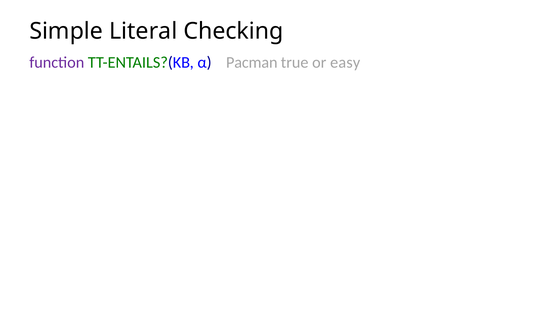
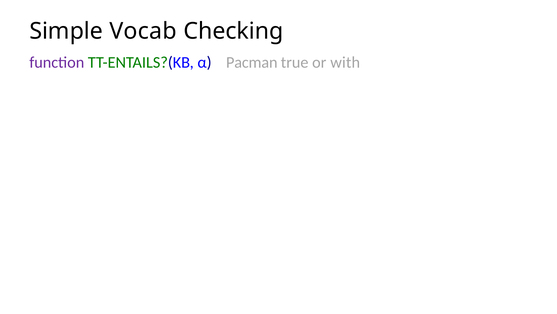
Literal: Literal -> Vocab
easy: easy -> with
